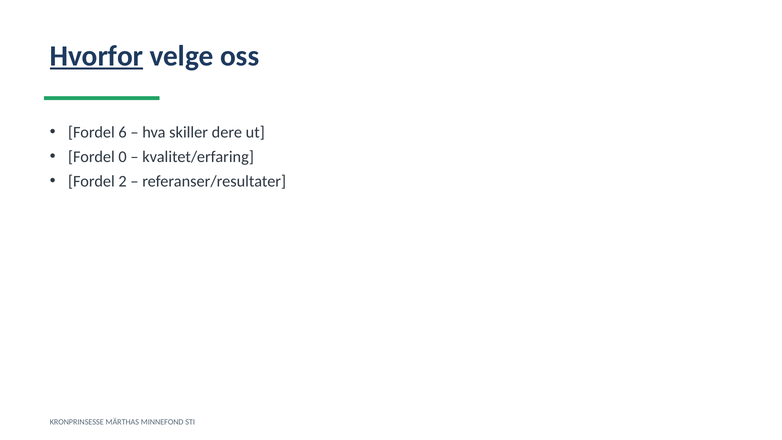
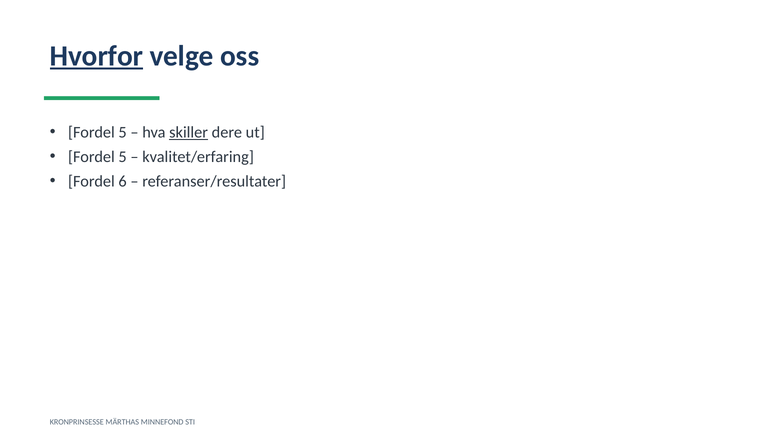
6 at (123, 132): 6 -> 5
skiller underline: none -> present
0 at (123, 157): 0 -> 5
2: 2 -> 6
